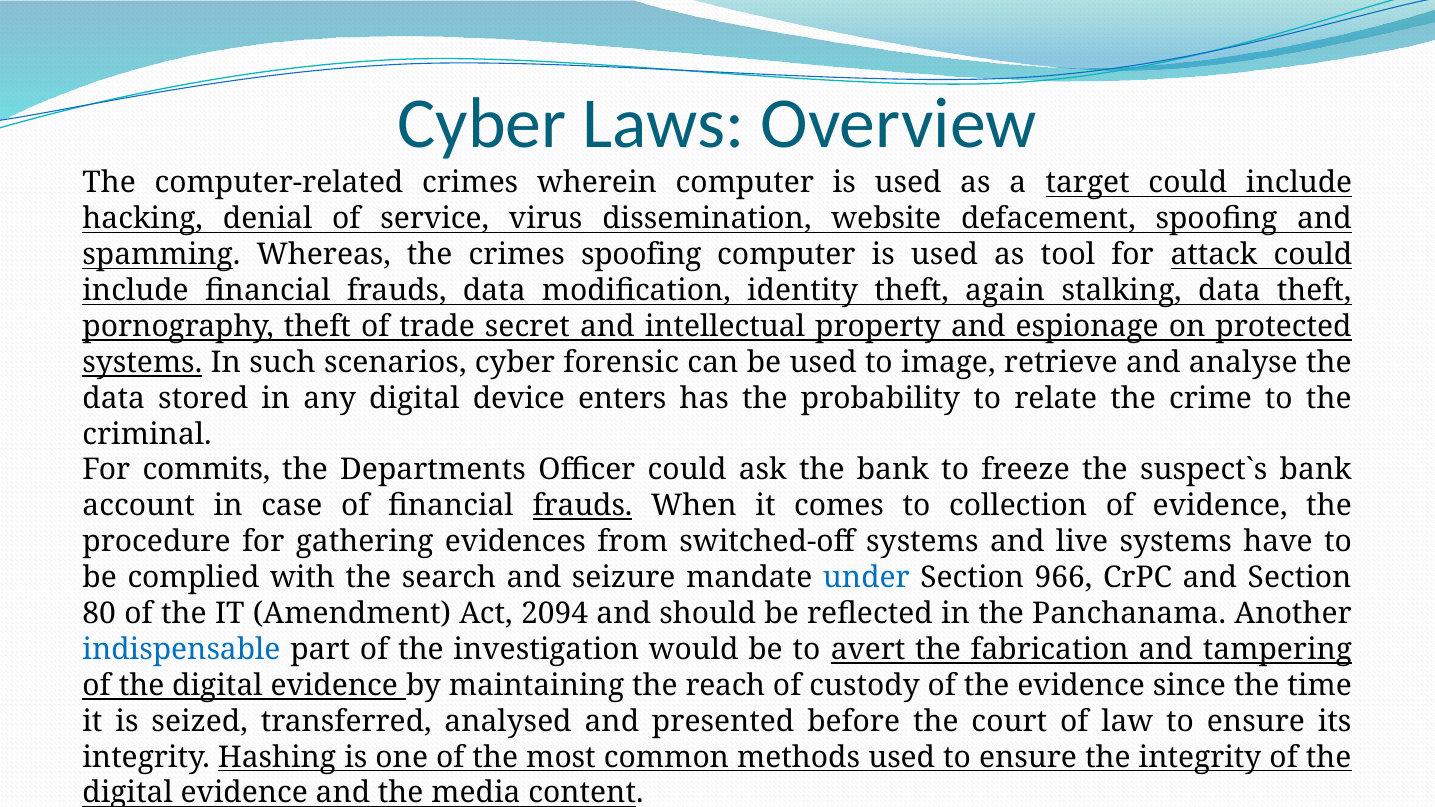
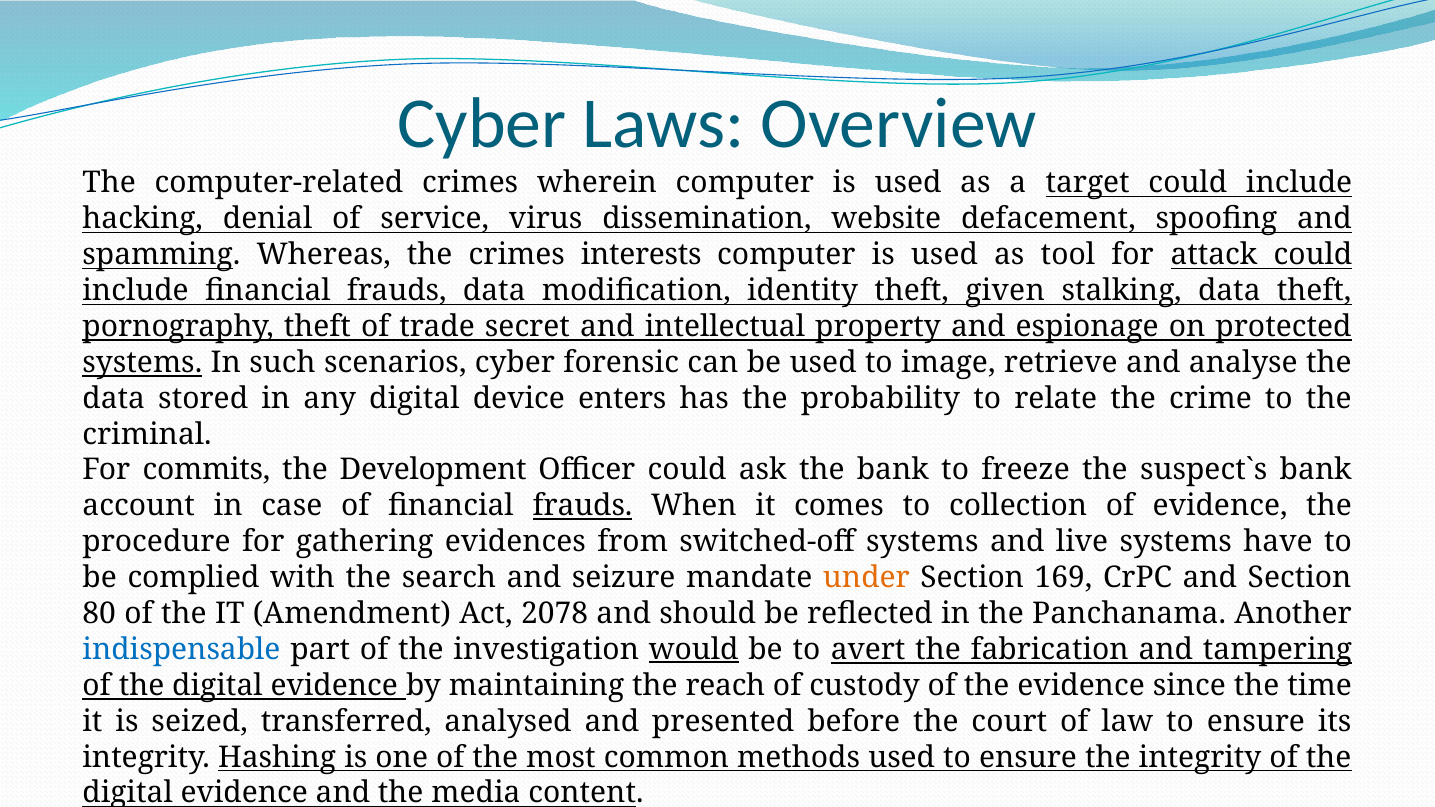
crimes spoofing: spoofing -> interests
again: again -> given
Departments: Departments -> Development
under colour: blue -> orange
966: 966 -> 169
2094: 2094 -> 2078
would underline: none -> present
